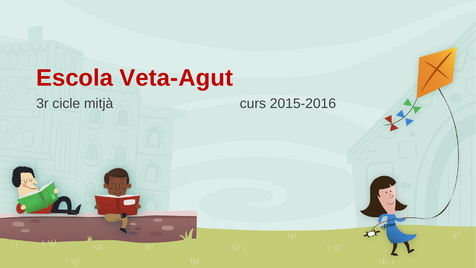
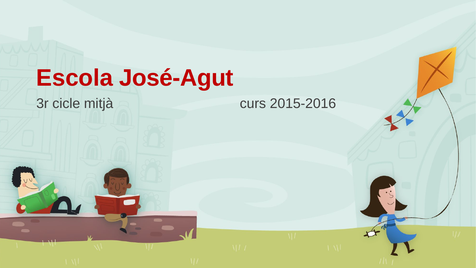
Veta-Agut: Veta-Agut -> José-Agut
